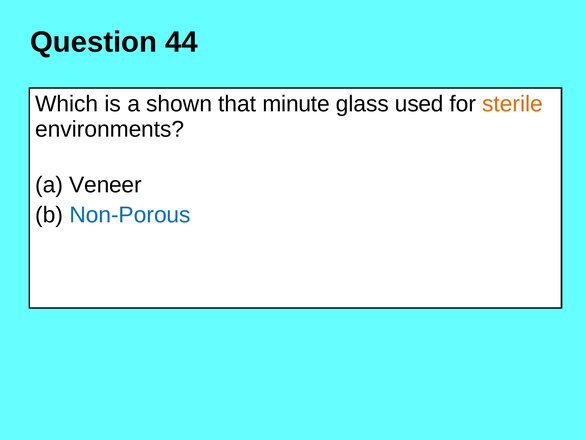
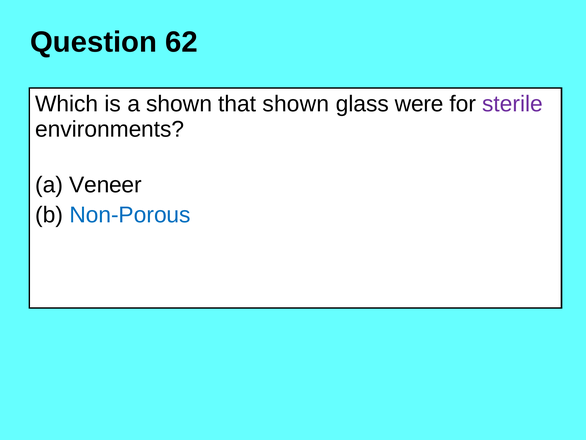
44: 44 -> 62
that minute: minute -> shown
used: used -> were
sterile colour: orange -> purple
